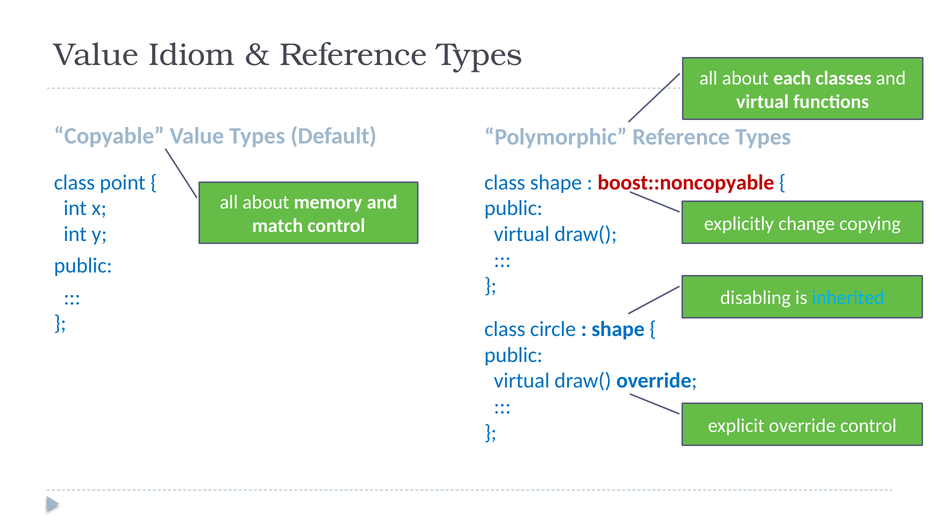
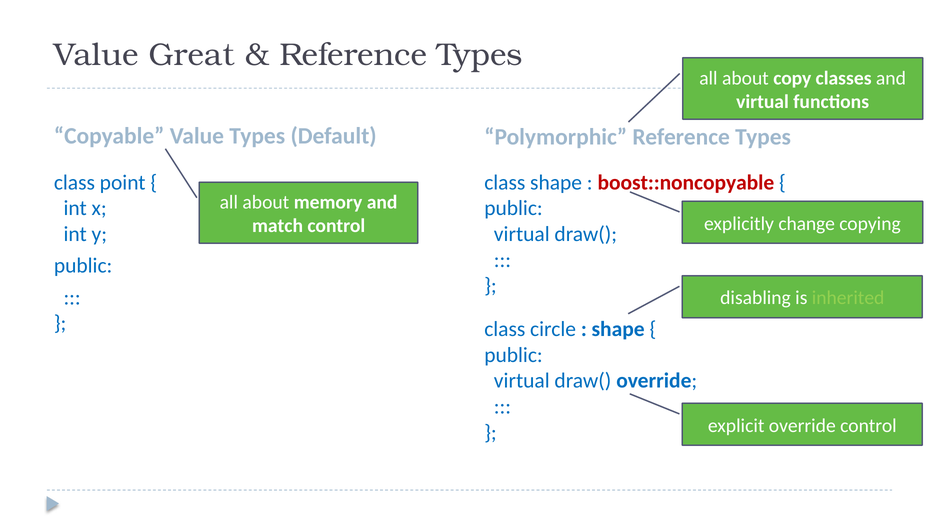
Idiom: Idiom -> Great
each: each -> copy
inherited colour: light blue -> light green
